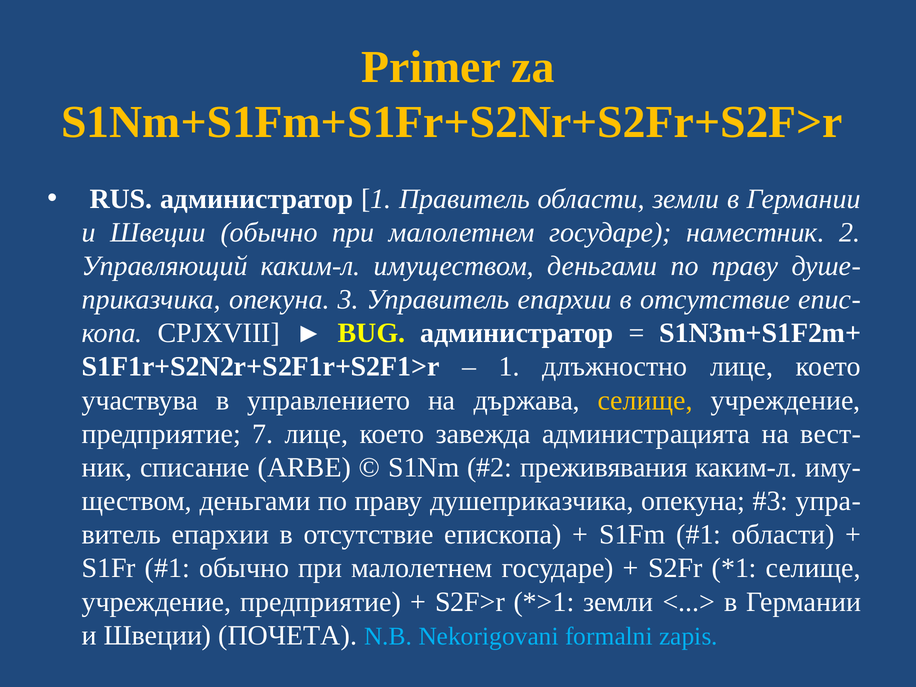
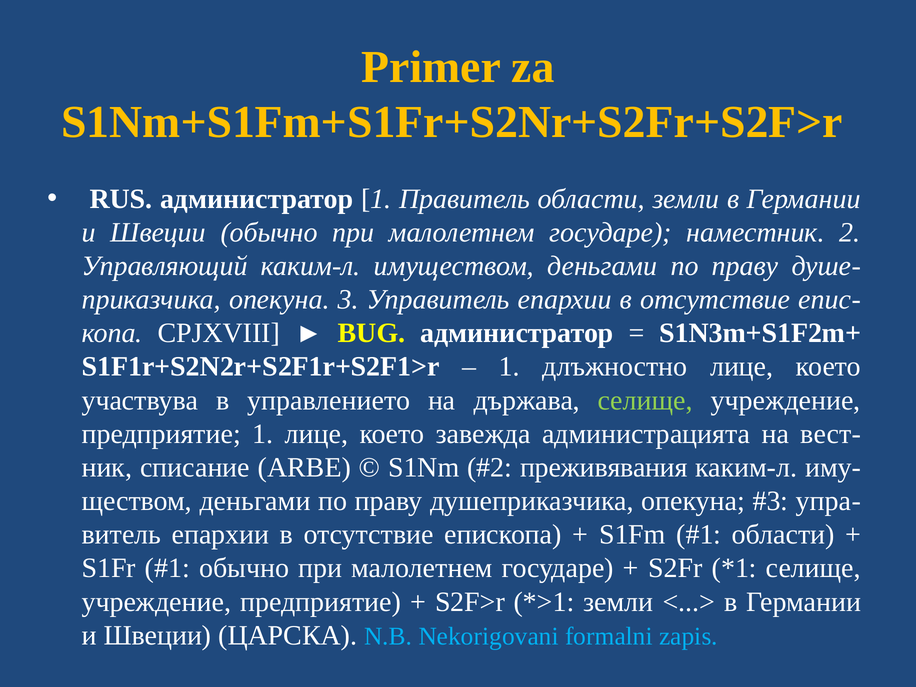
селище at (645, 400) colour: yellow -> light green
предприятие 7: 7 -> 1
ПОЧЕТА: ПОЧЕТА -> ЦАРСКА
